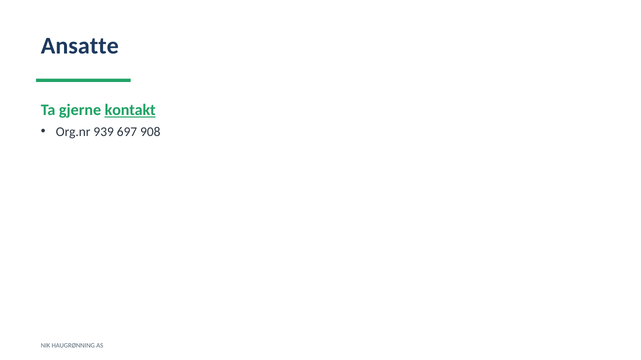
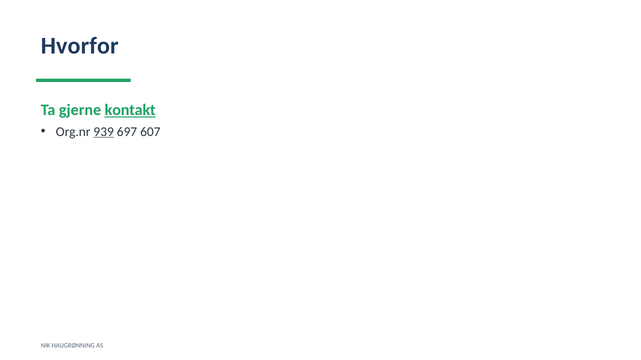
Ansatte: Ansatte -> Hvorfor
939 underline: none -> present
908: 908 -> 607
